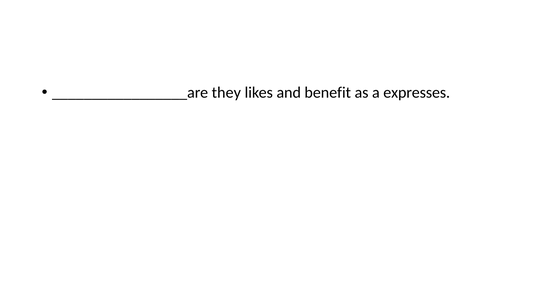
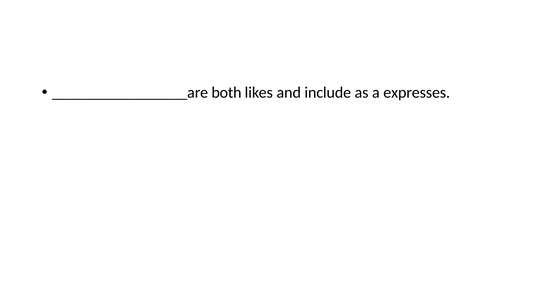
they: they -> both
benefit: benefit -> include
